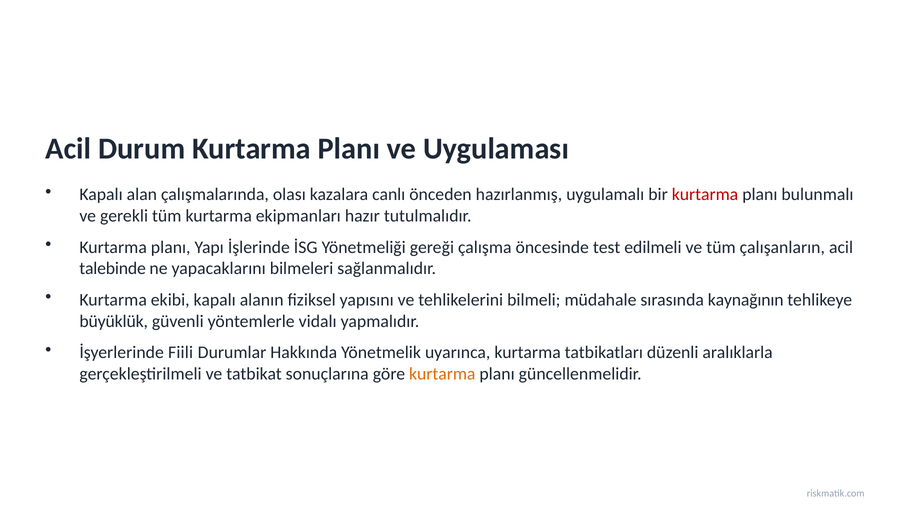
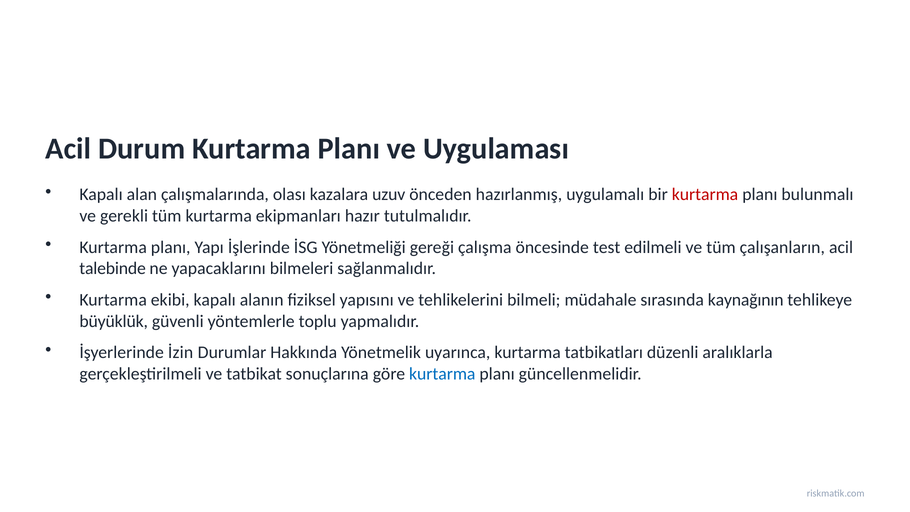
canlı: canlı -> uzuv
vidalı: vidalı -> toplu
Fiili: Fiili -> İzin
kurtarma at (442, 374) colour: orange -> blue
